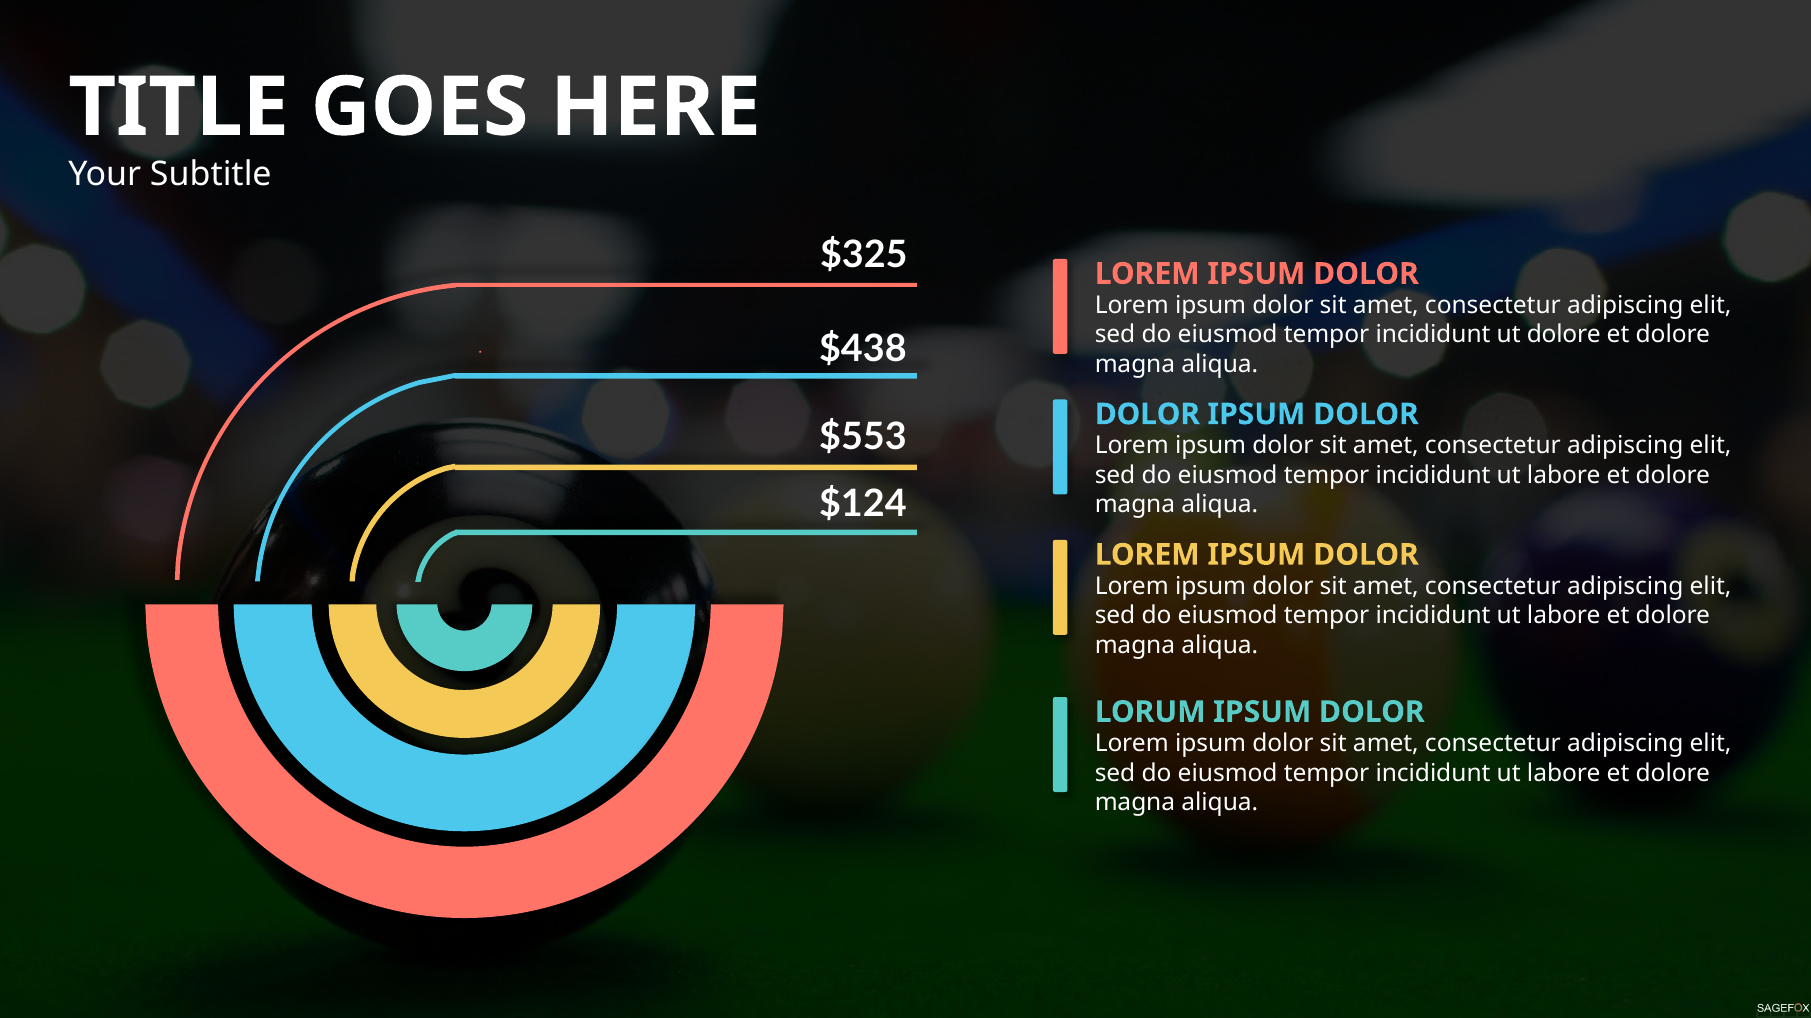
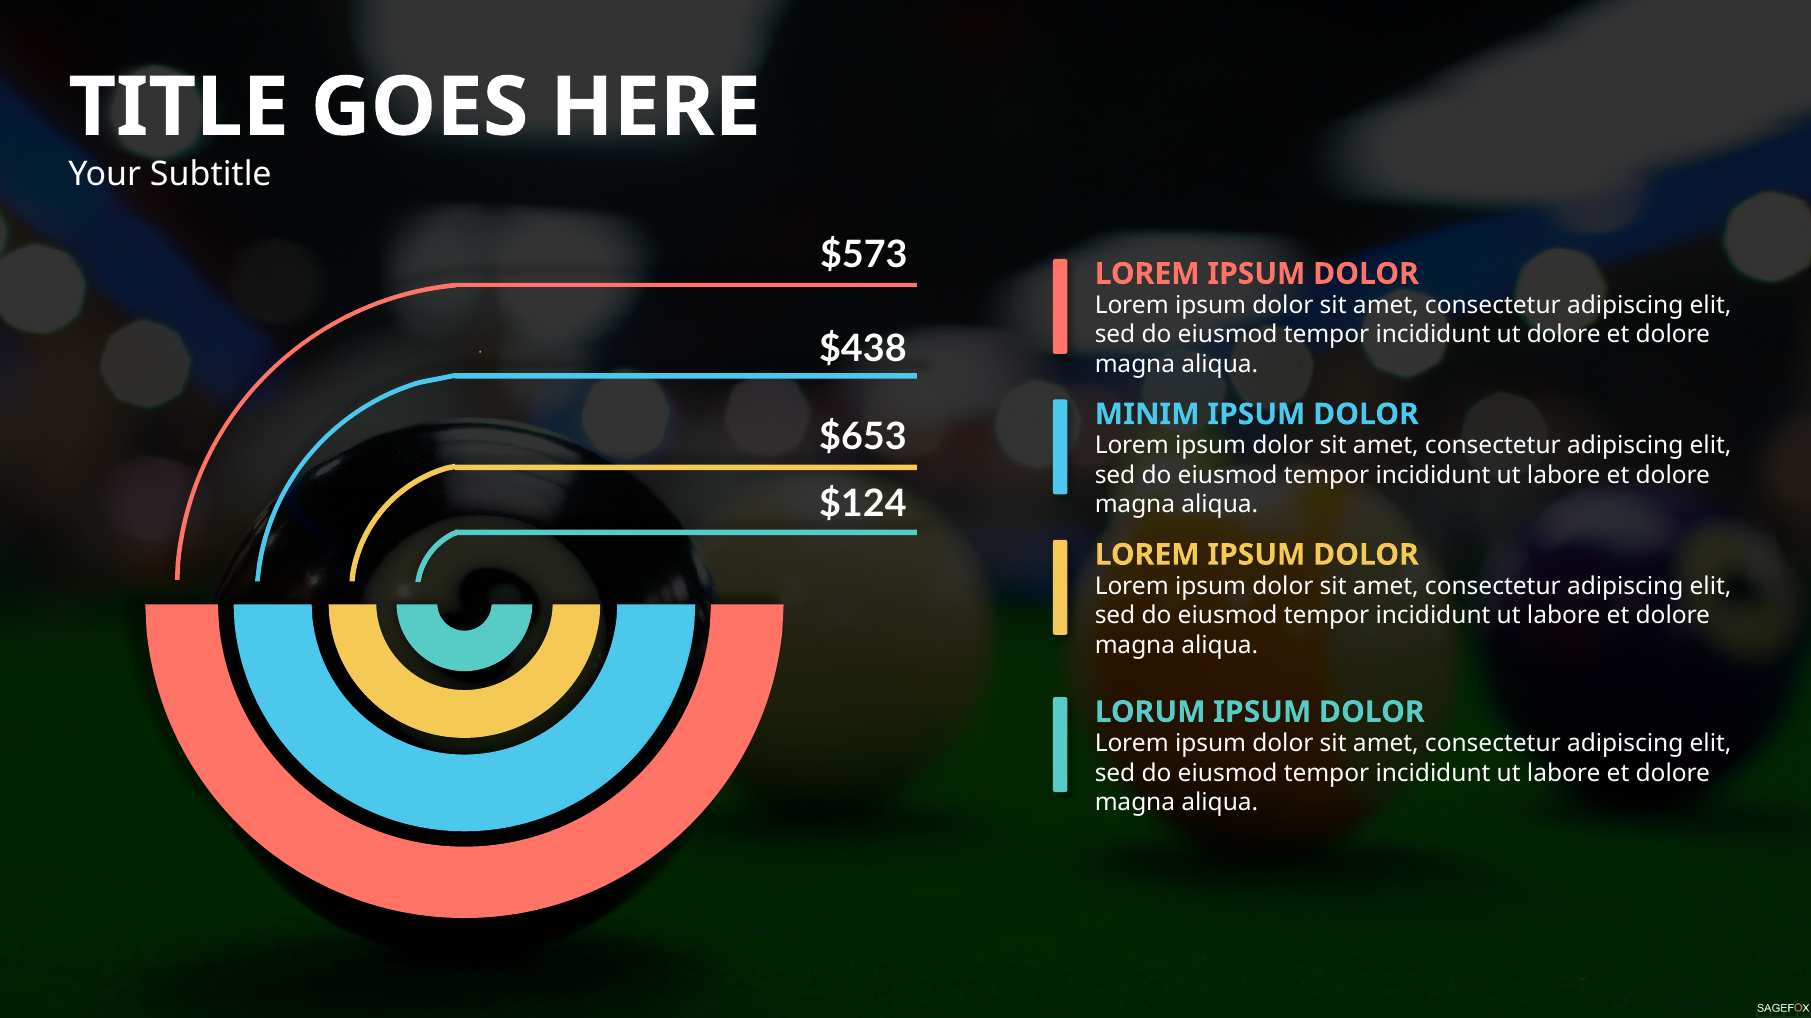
$325: $325 -> $573
DOLOR at (1147, 415): DOLOR -> MINIM
$553: $553 -> $653
